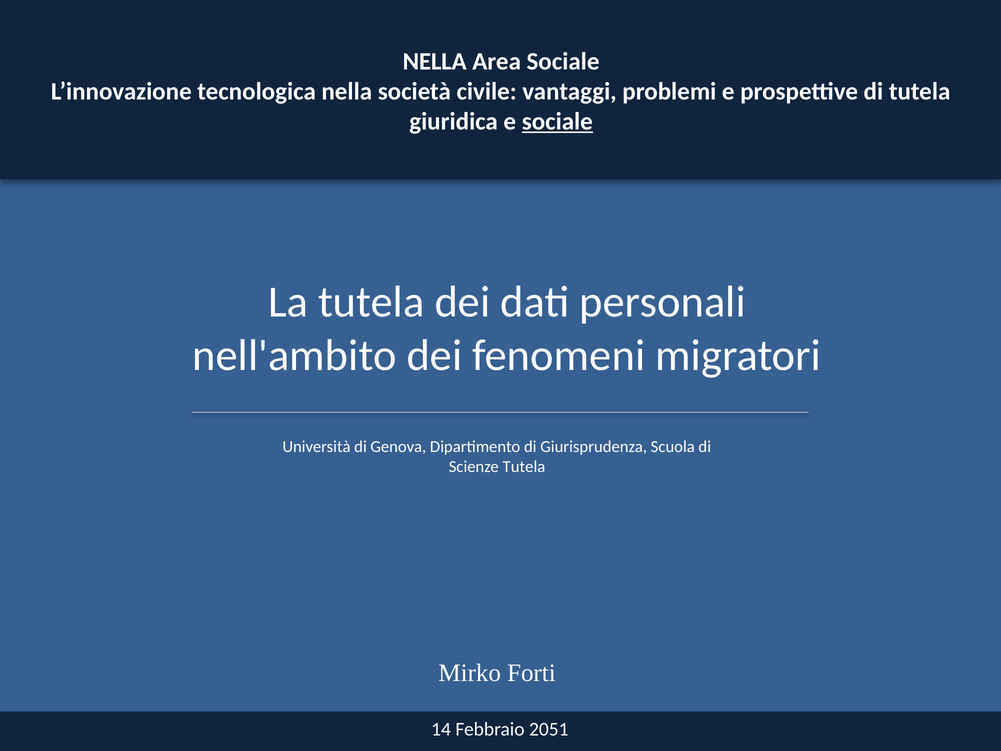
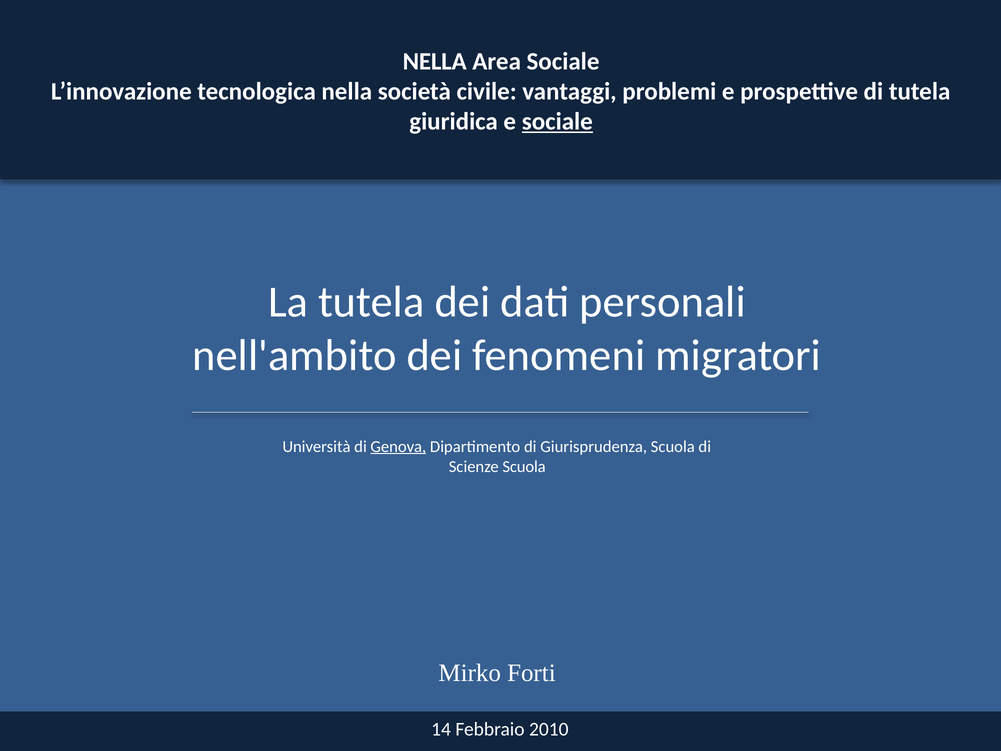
Genova underline: none -> present
Scienze Tutela: Tutela -> Scuola
2051: 2051 -> 2010
